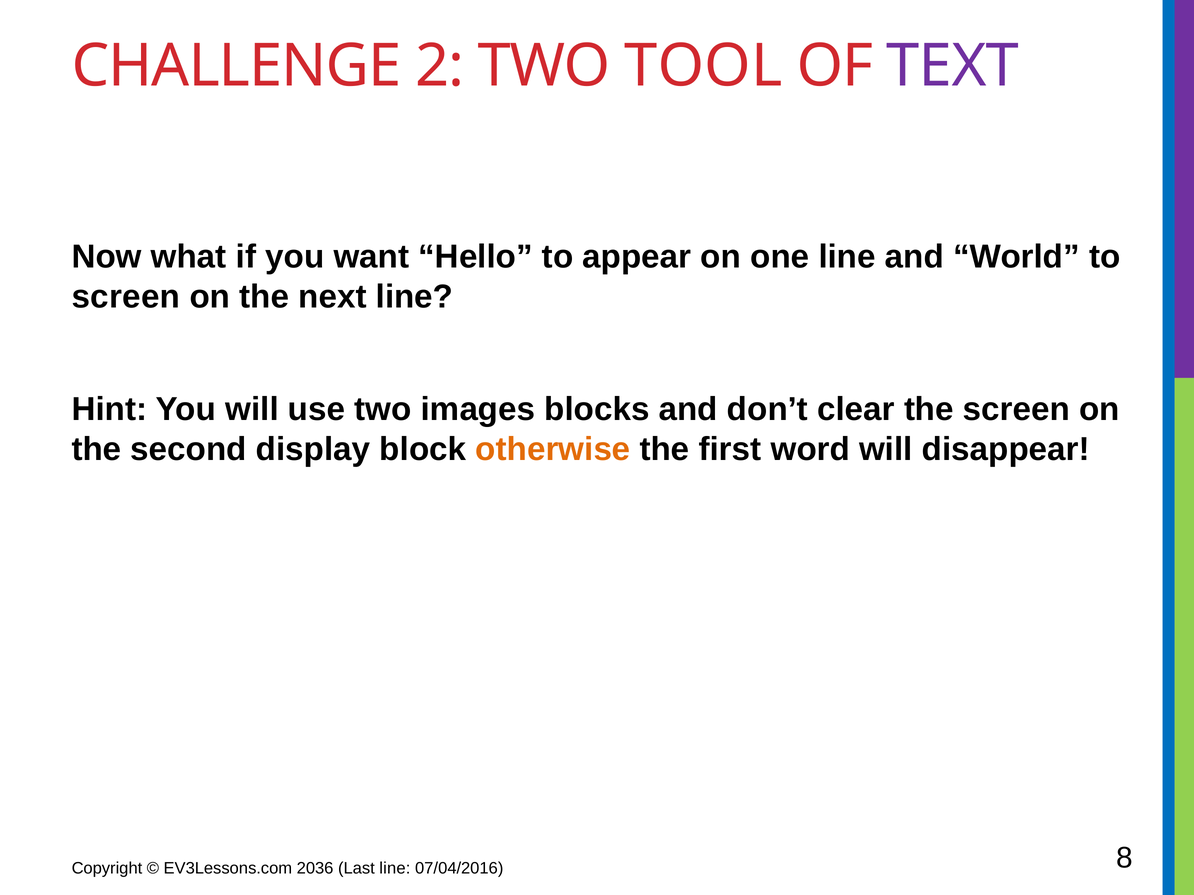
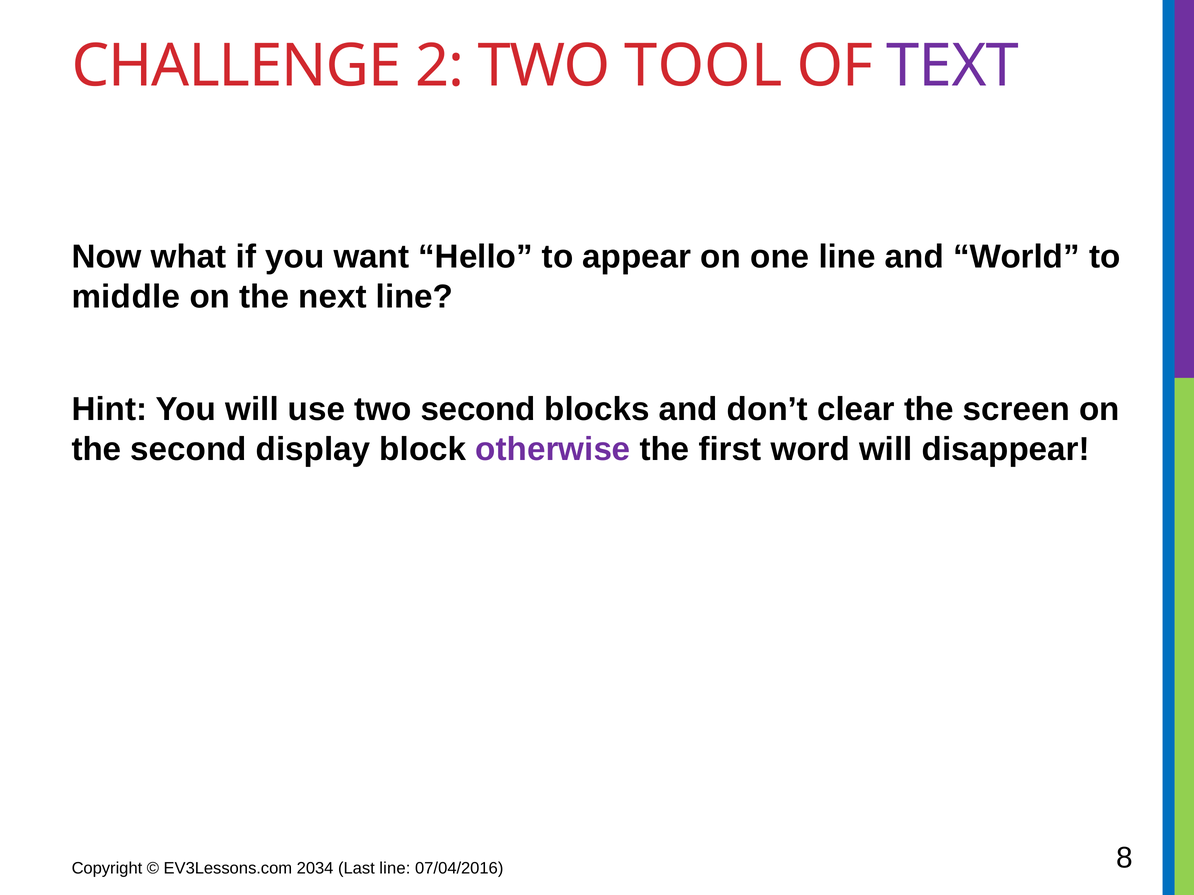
screen at (126, 297): screen -> middle
two images: images -> second
otherwise colour: orange -> purple
2036: 2036 -> 2034
